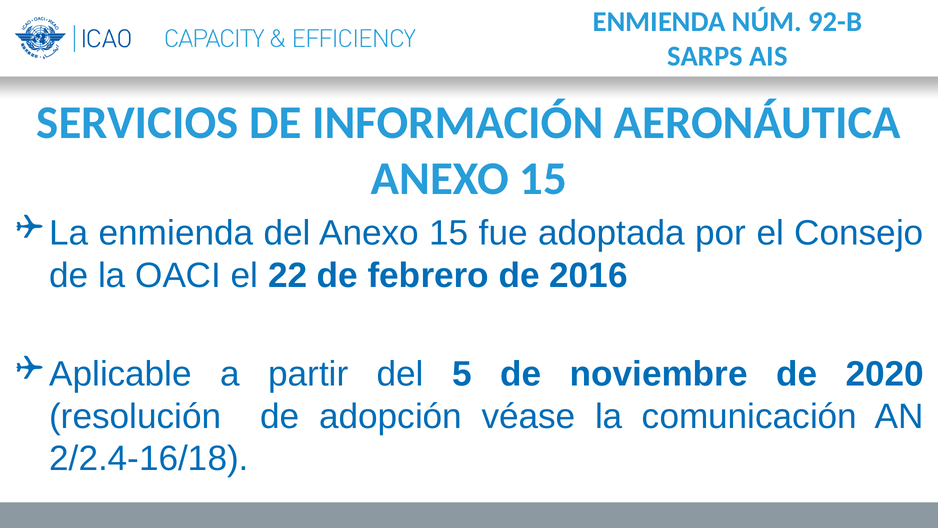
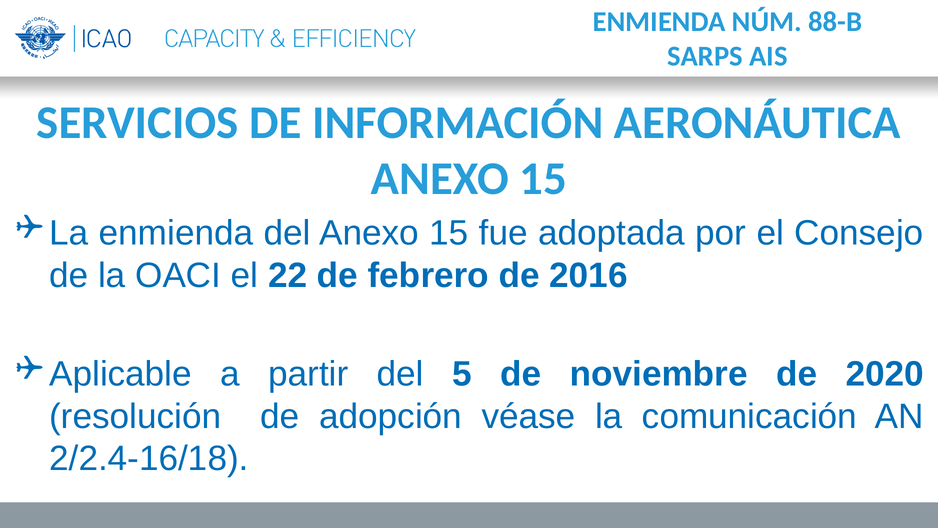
92-B: 92-B -> 88-B
